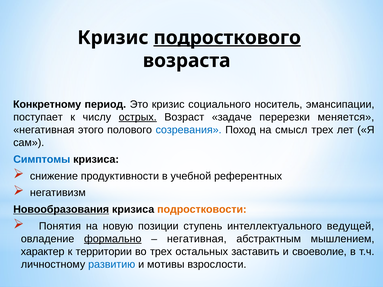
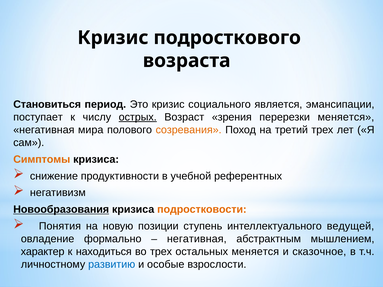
подросткового underline: present -> none
Конкретному: Конкретному -> Становиться
носитель: носитель -> является
задаче: задаче -> зрения
этого: этого -> мира
созревания colour: blue -> orange
смысл: смысл -> третий
Симптомы colour: blue -> orange
формально underline: present -> none
территории: территории -> находиться
остальных заставить: заставить -> меняется
своеволие: своеволие -> сказочное
мотивы: мотивы -> особые
